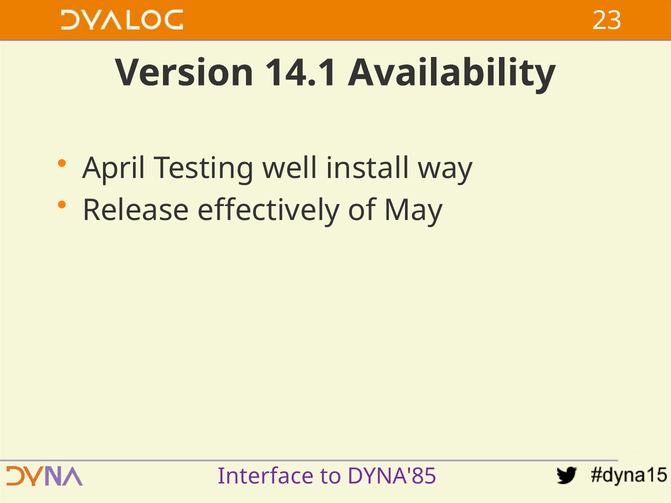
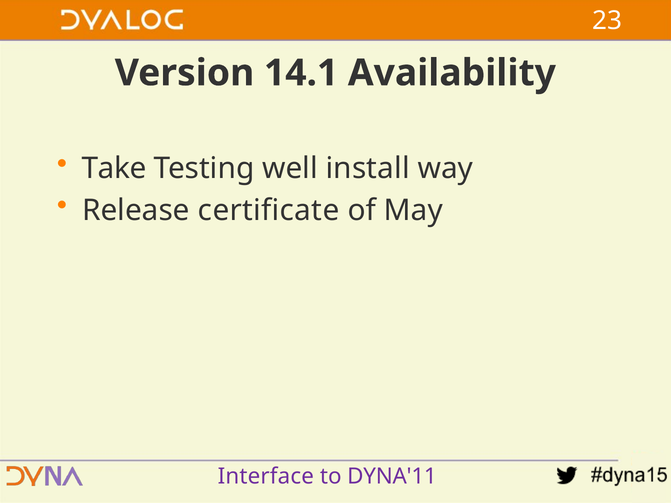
April: April -> Take
effectively: effectively -> certificate
DYNA'85: DYNA'85 -> DYNA'11
